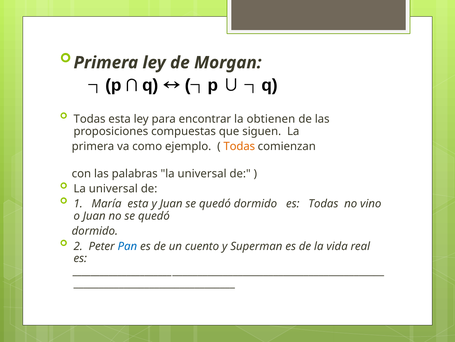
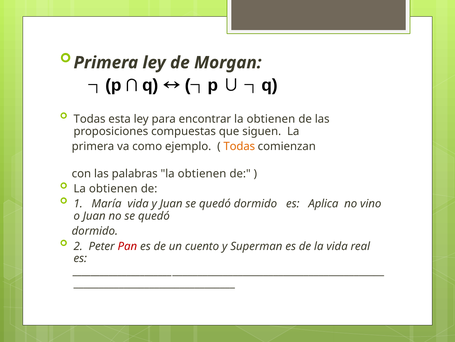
palabras la universal: universal -> obtienen
universal at (113, 188): universal -> obtienen
María esta: esta -> vida
es Todas: Todas -> Aplica
Pan colour: blue -> red
